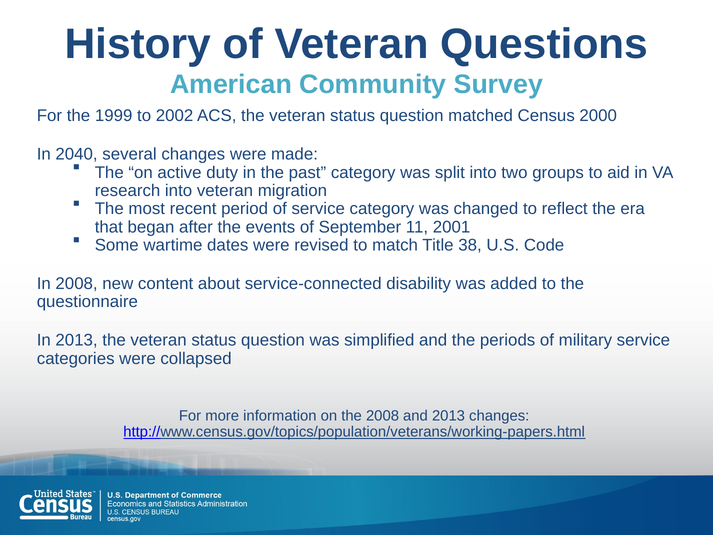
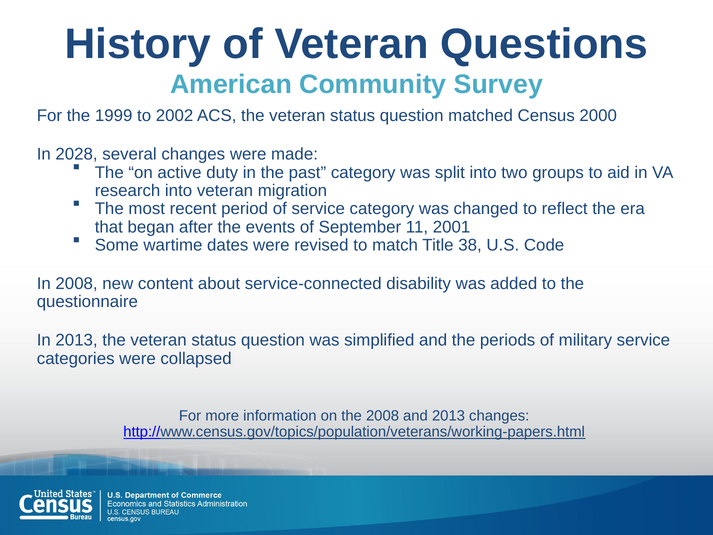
2040: 2040 -> 2028
